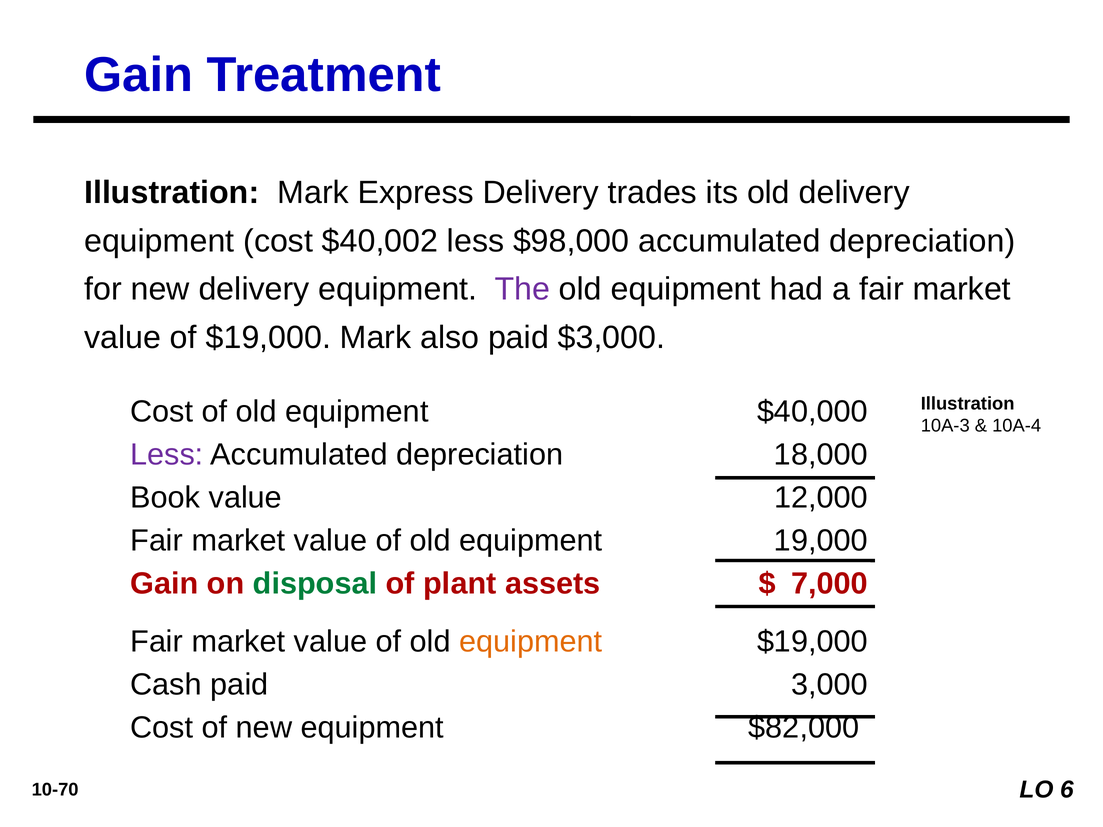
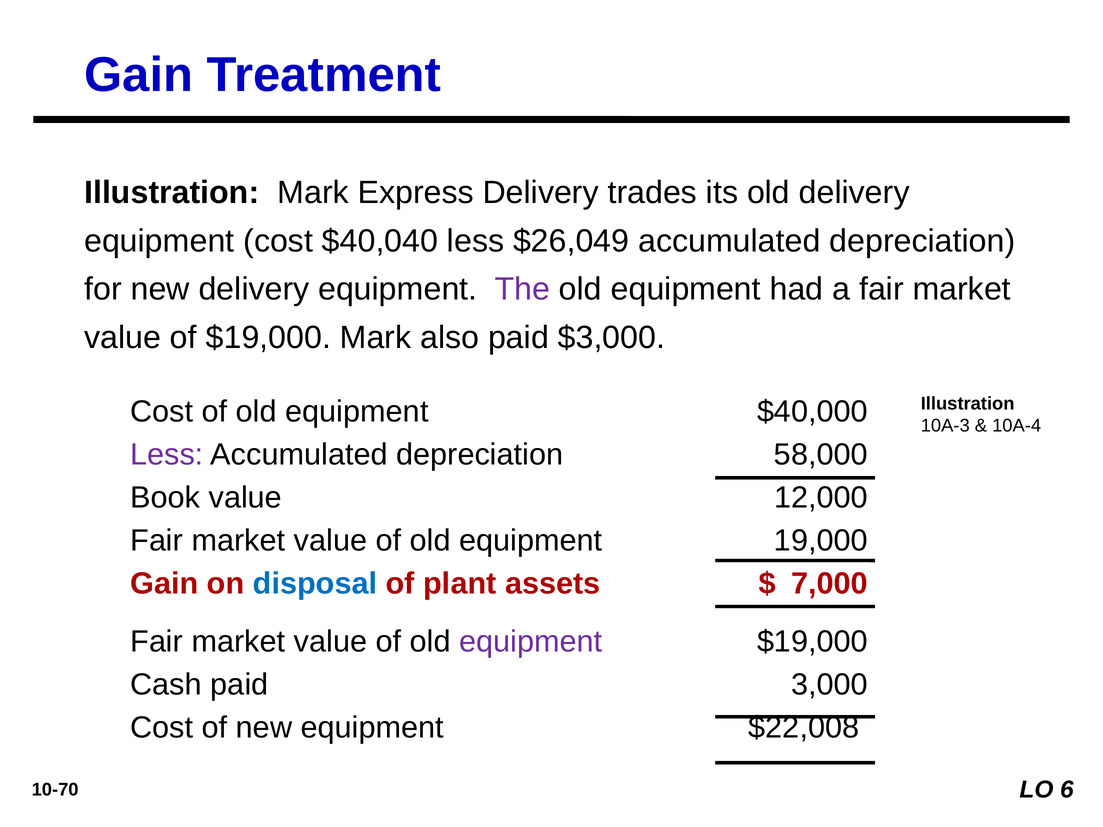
$40,002: $40,002 -> $40,040
$98,000: $98,000 -> $26,049
18,000: 18,000 -> 58,000
disposal colour: green -> blue
equipment at (531, 642) colour: orange -> purple
$82,000: $82,000 -> $22,008
